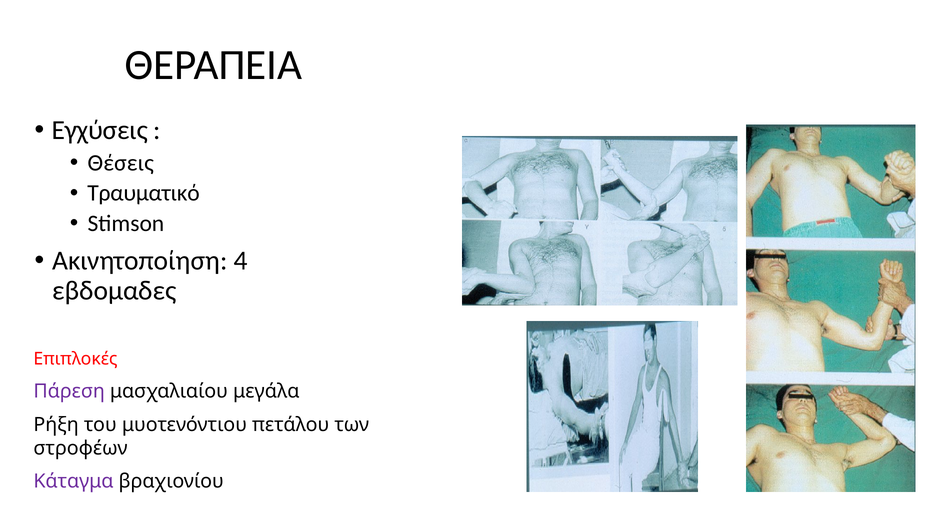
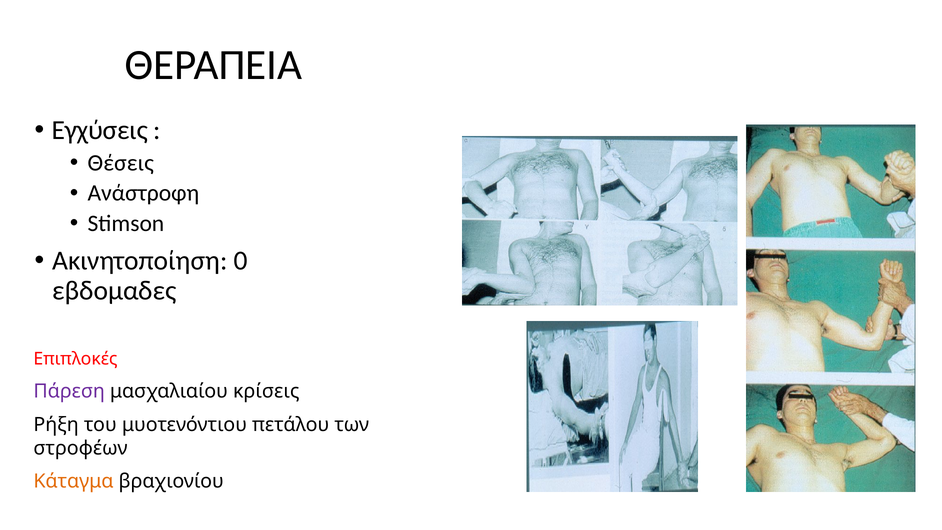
Τραυματικό: Τραυματικό -> Ανάστροφη
4: 4 -> 0
μεγάλα: μεγάλα -> κρίσεις
Κάταγμα colour: purple -> orange
